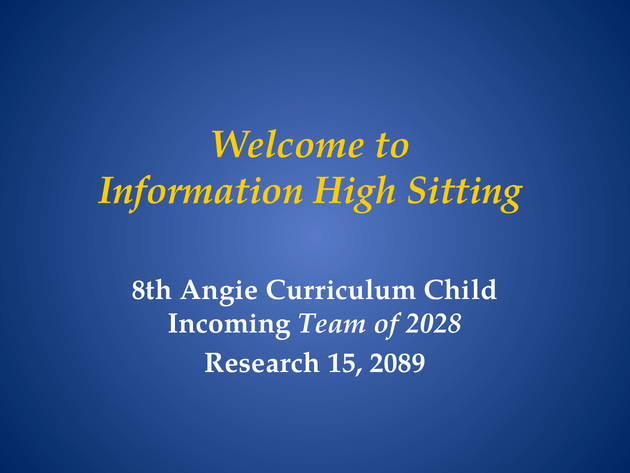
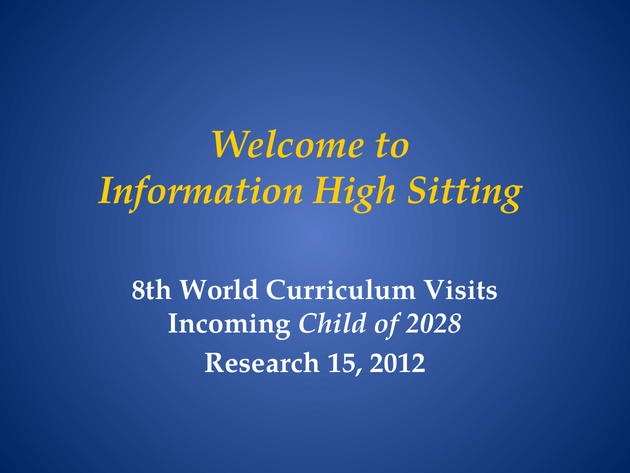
Angie: Angie -> World
Child: Child -> Visits
Team: Team -> Child
2089: 2089 -> 2012
